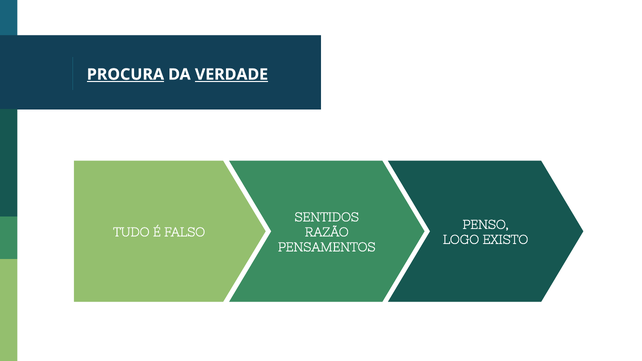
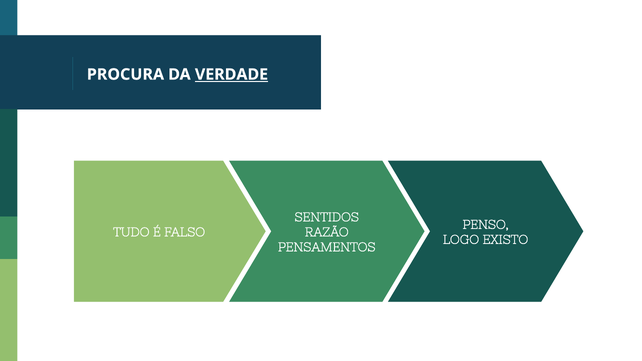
PROCURA underline: present -> none
